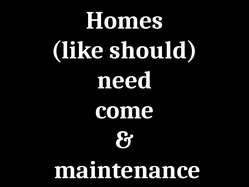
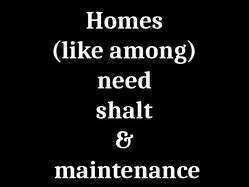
should: should -> among
come: come -> shalt
